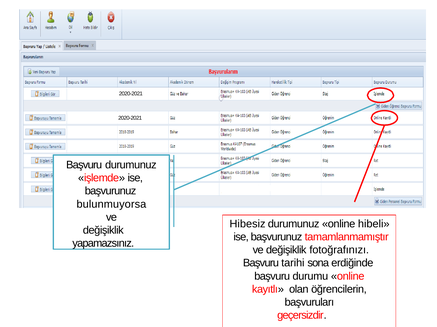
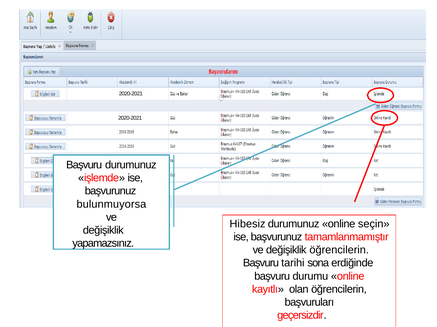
hibeli: hibeli -> seçin
değişiklik fotoğrafınızı: fotoğrafınızı -> öğrencilerin
